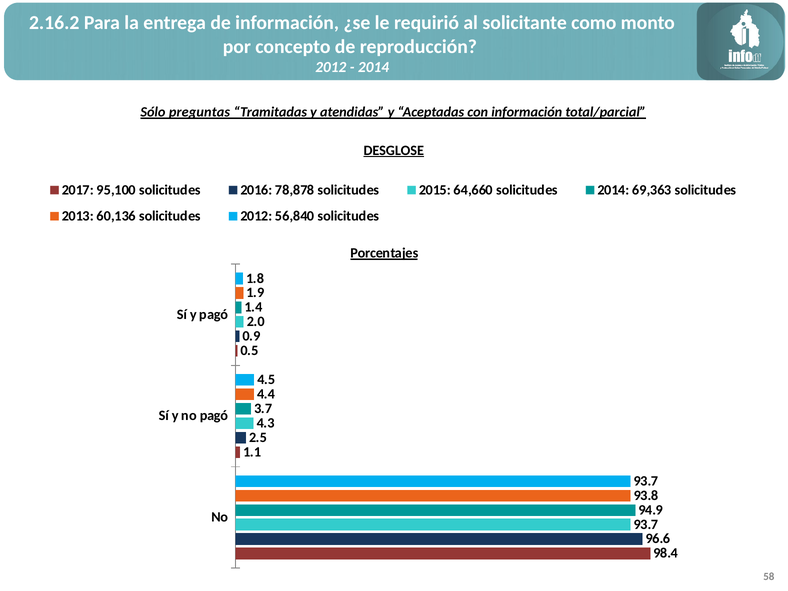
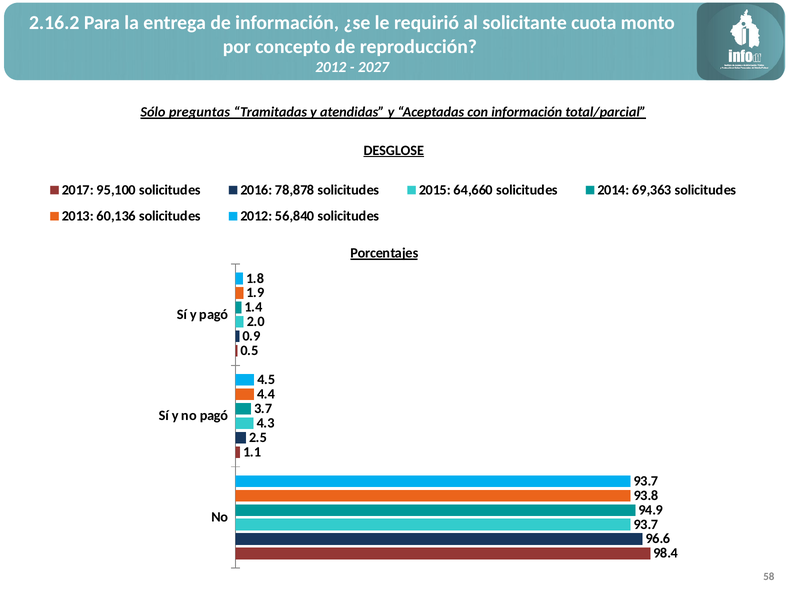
como: como -> cuota
2014 at (374, 67): 2014 -> 2027
